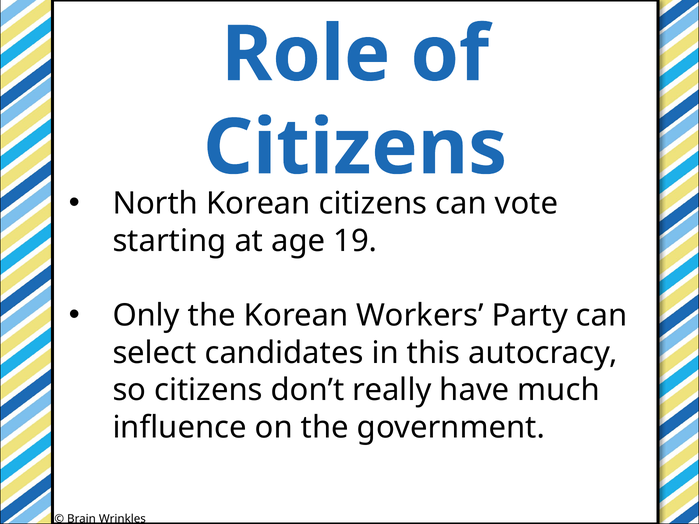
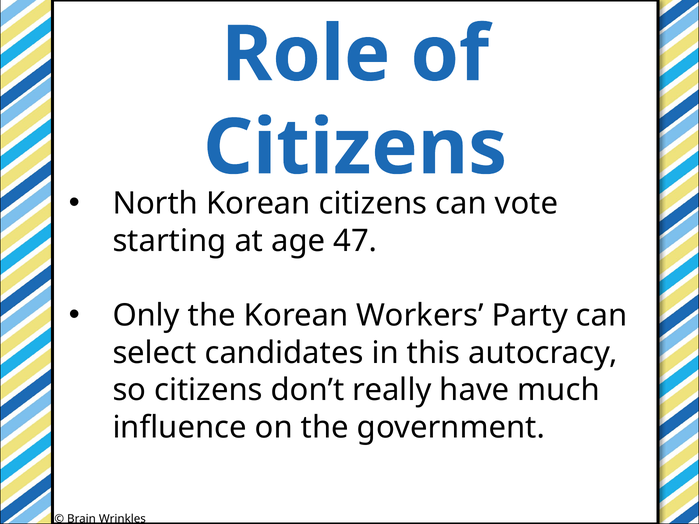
19: 19 -> 47
